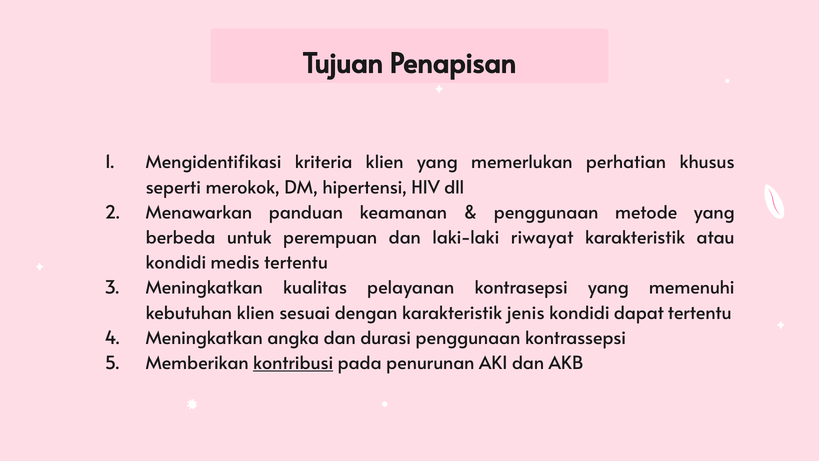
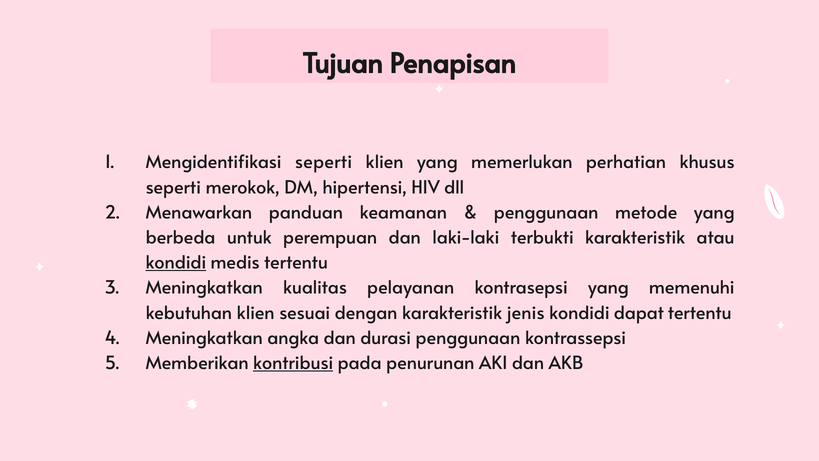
Mengidentifikasi kriteria: kriteria -> seperti
riwayat: riwayat -> terbukti
kondidi at (176, 263) underline: none -> present
